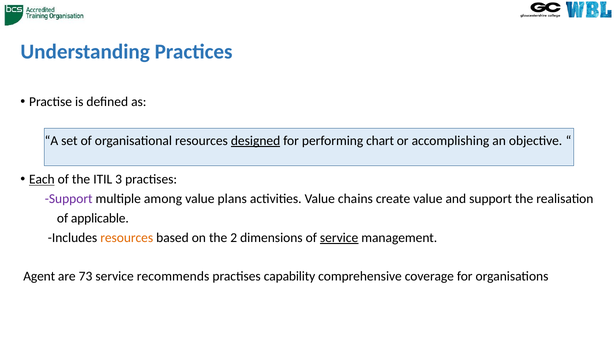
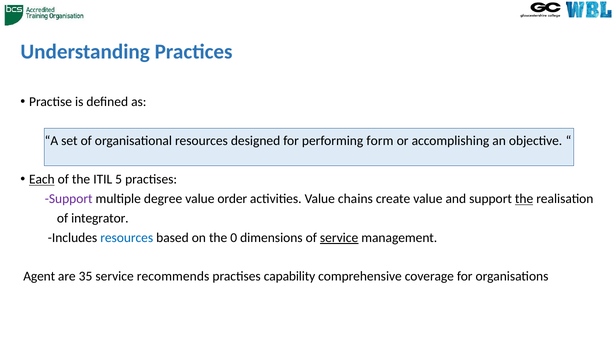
designed underline: present -> none
chart: chart -> form
3: 3 -> 5
among: among -> degree
plans: plans -> order
the at (524, 199) underline: none -> present
applicable: applicable -> integrator
resources at (127, 237) colour: orange -> blue
2: 2 -> 0
73: 73 -> 35
